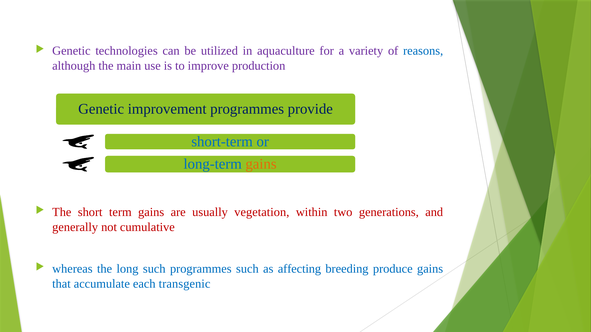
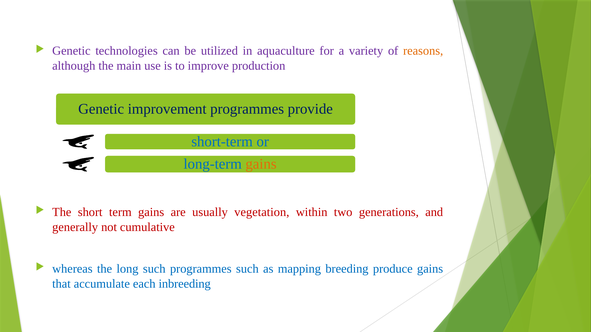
reasons colour: blue -> orange
affecting: affecting -> mapping
transgenic: transgenic -> inbreeding
